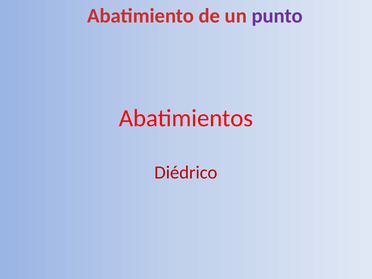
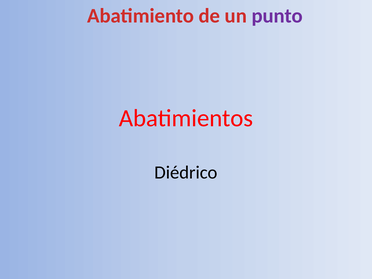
Diédrico colour: red -> black
